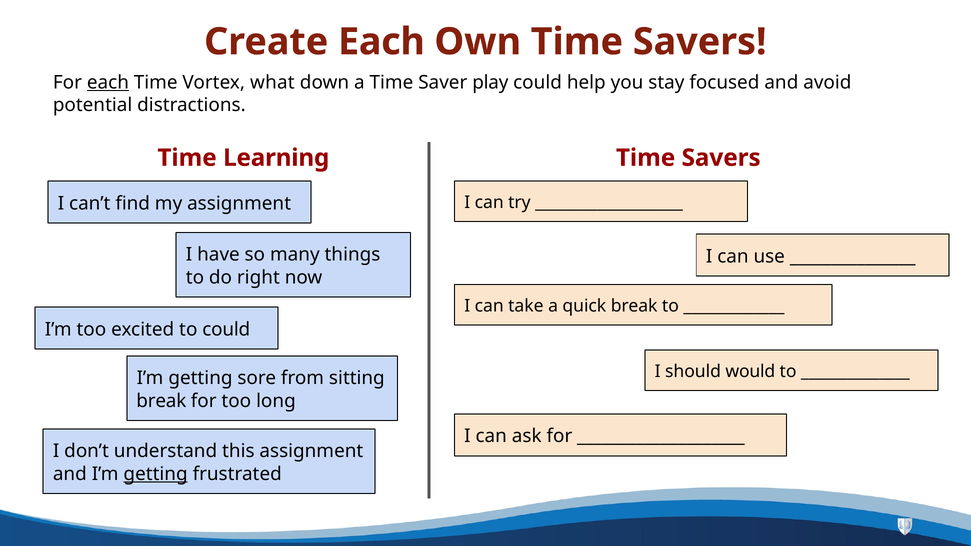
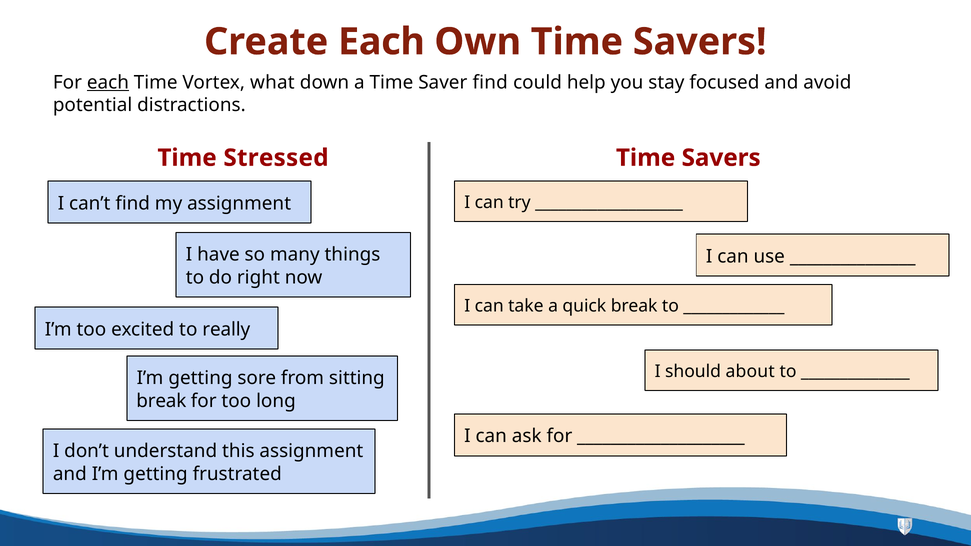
Saver play: play -> find
Learning: Learning -> Stressed
to could: could -> really
would: would -> about
getting at (156, 474) underline: present -> none
